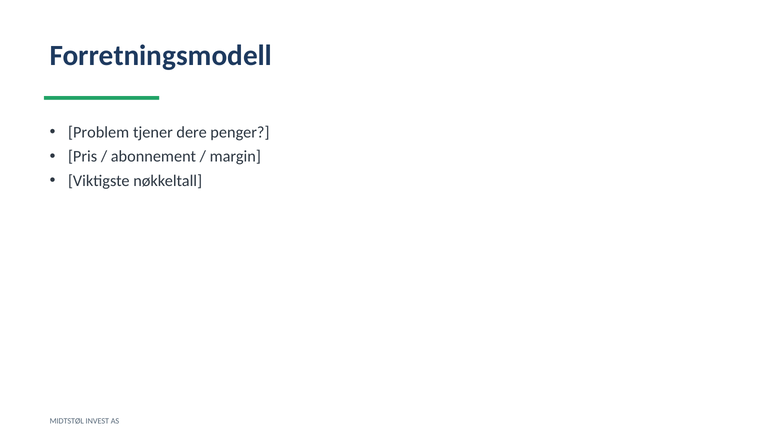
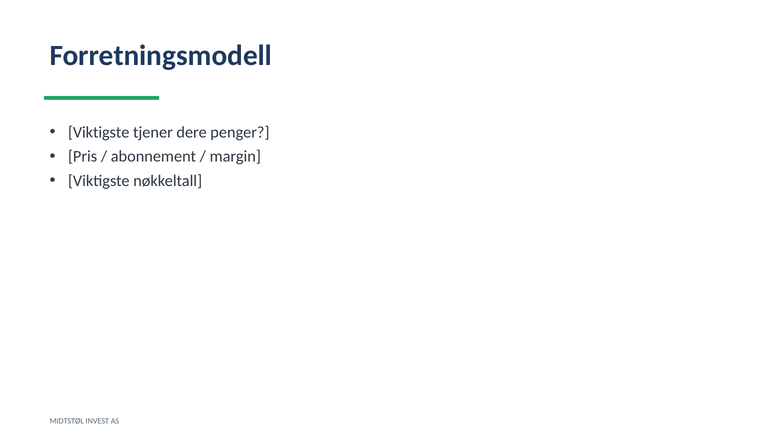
Problem at (99, 132): Problem -> Viktigste
